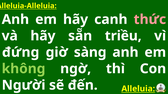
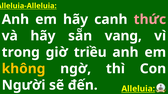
triều: triều -> vang
đứng: đứng -> trong
sàng: sàng -> triều
không colour: light green -> yellow
